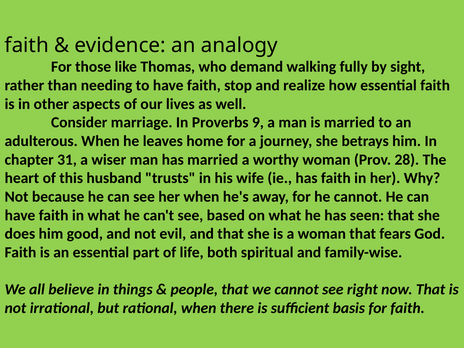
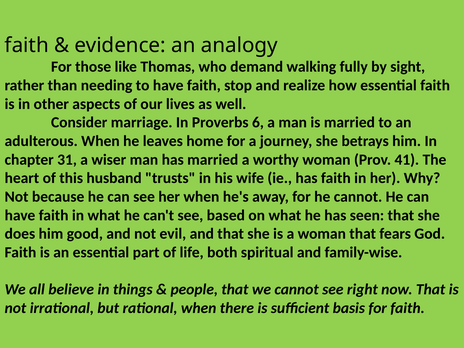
9: 9 -> 6
28: 28 -> 41
